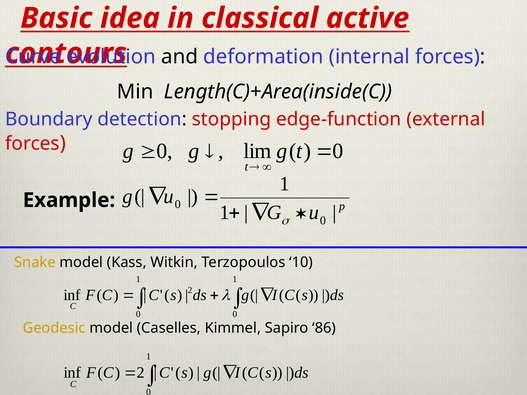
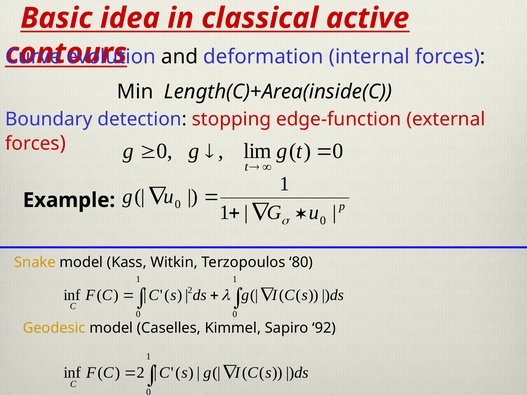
10: 10 -> 80
86: 86 -> 92
